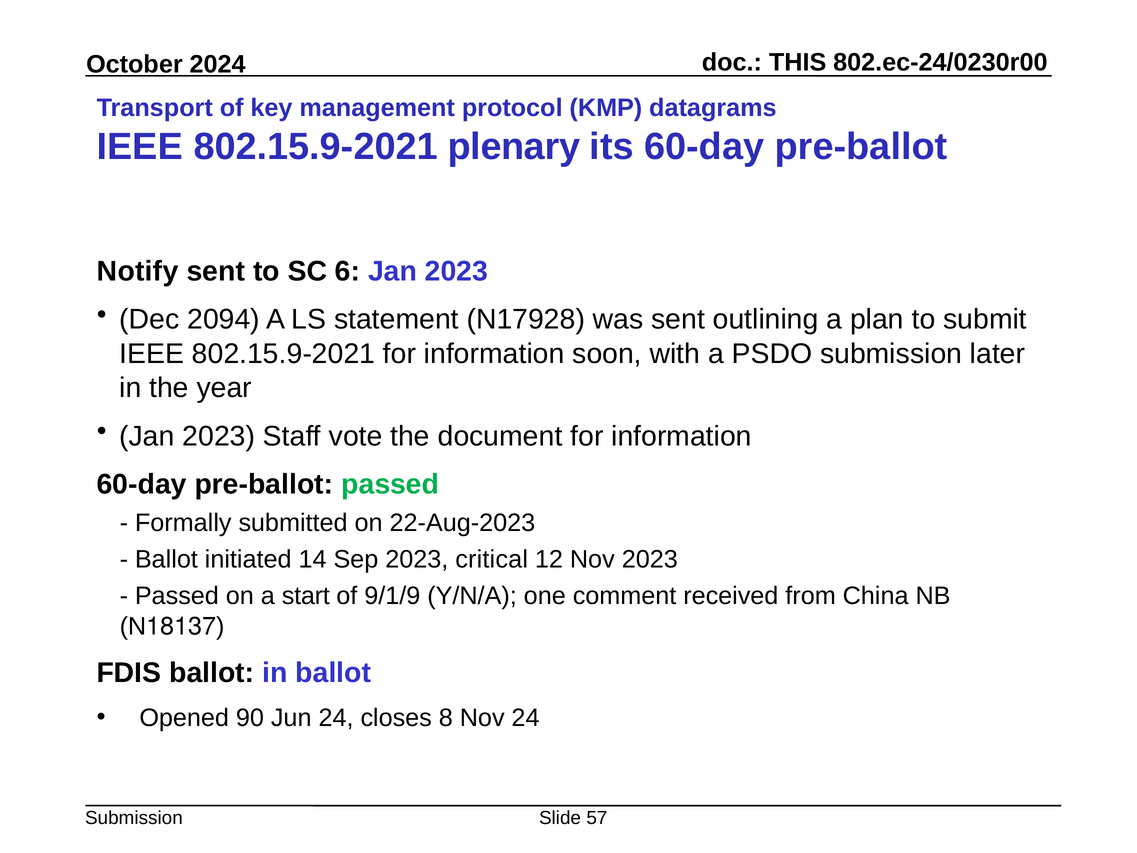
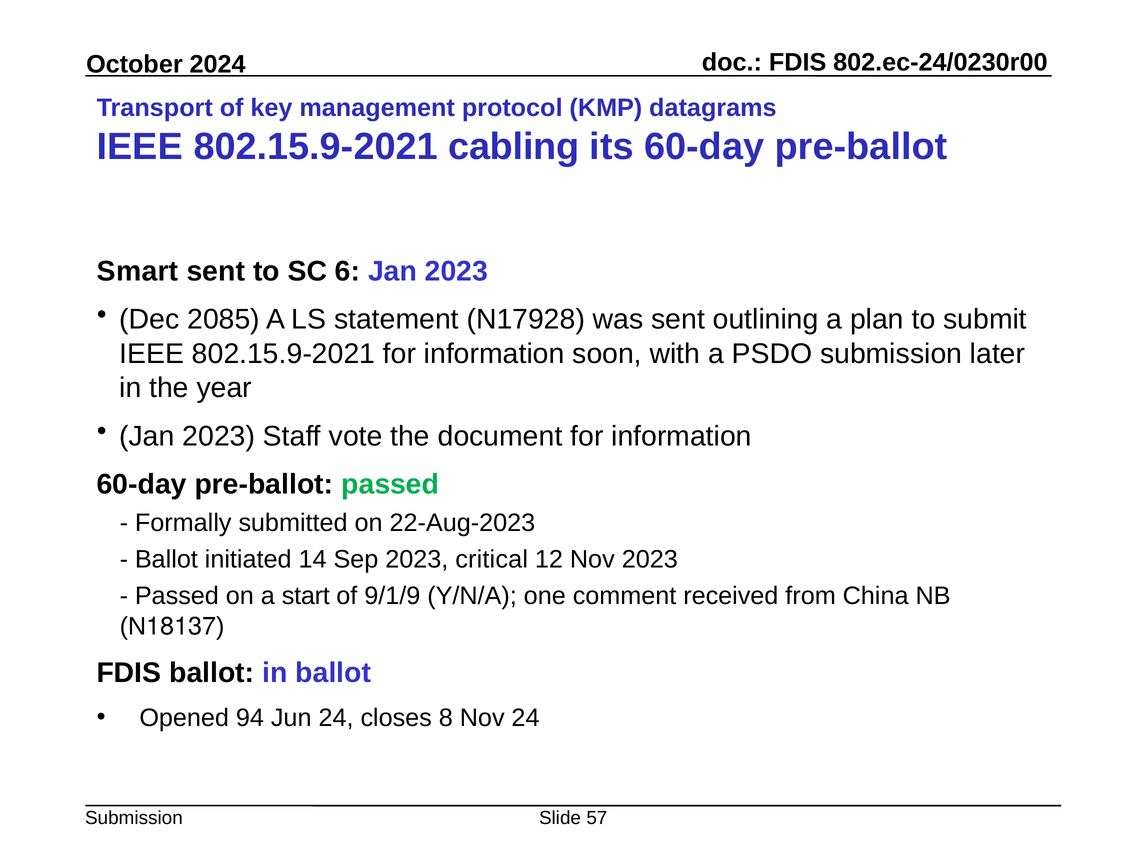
THIS at (798, 62): THIS -> FDIS
plenary: plenary -> cabling
Notify: Notify -> Smart
2094: 2094 -> 2085
90: 90 -> 94
